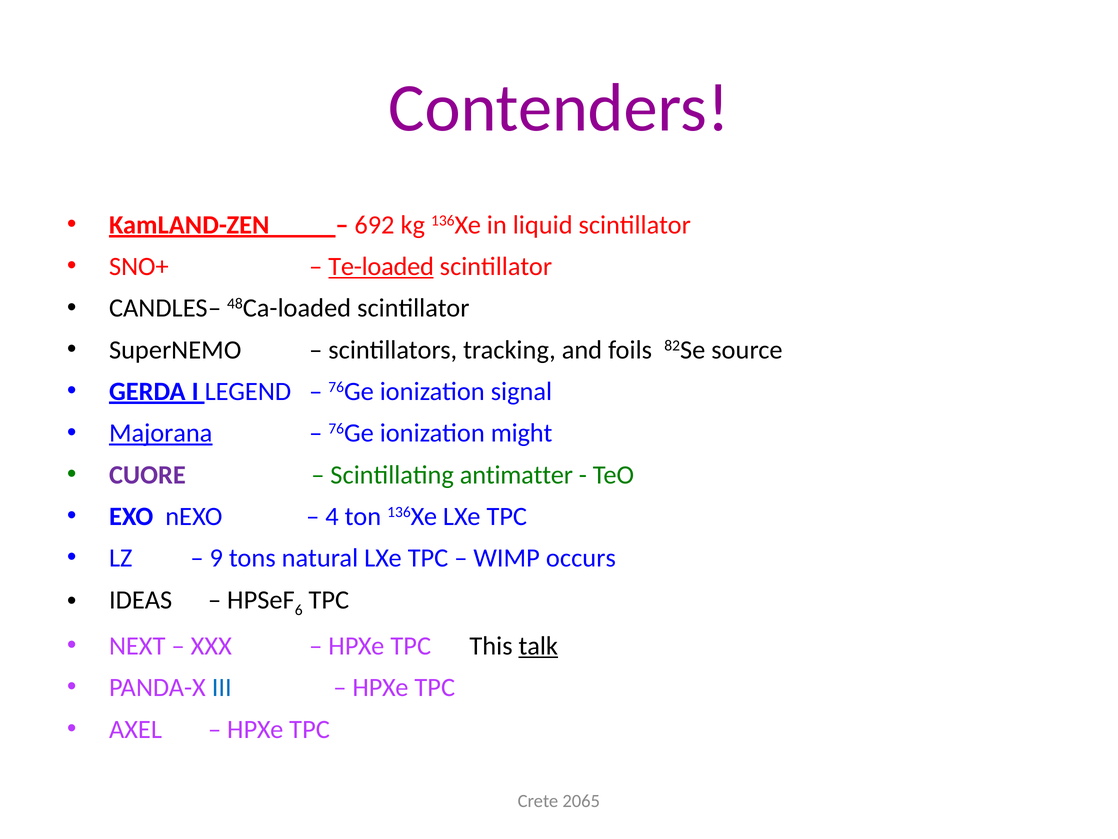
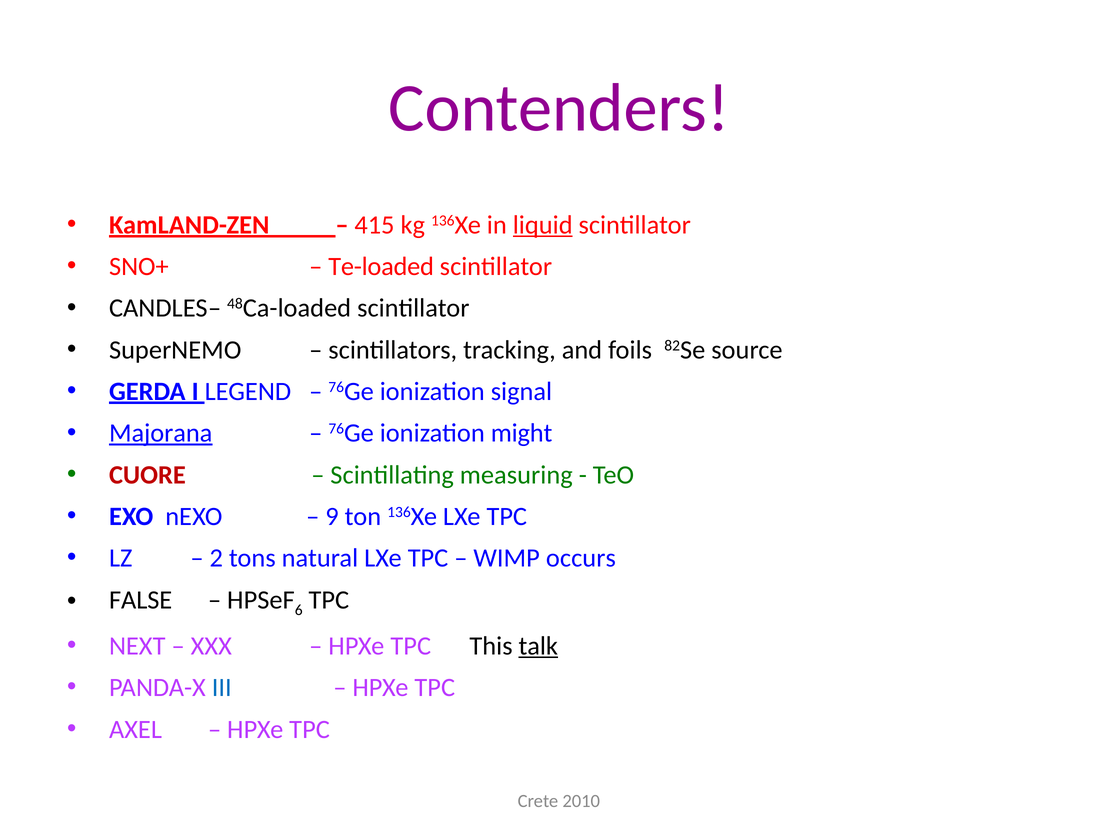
692: 692 -> 415
liquid underline: none -> present
Te-loaded underline: present -> none
CUORE colour: purple -> red
antimatter: antimatter -> measuring
4: 4 -> 9
9: 9 -> 2
IDEAS: IDEAS -> FALSE
2065: 2065 -> 2010
